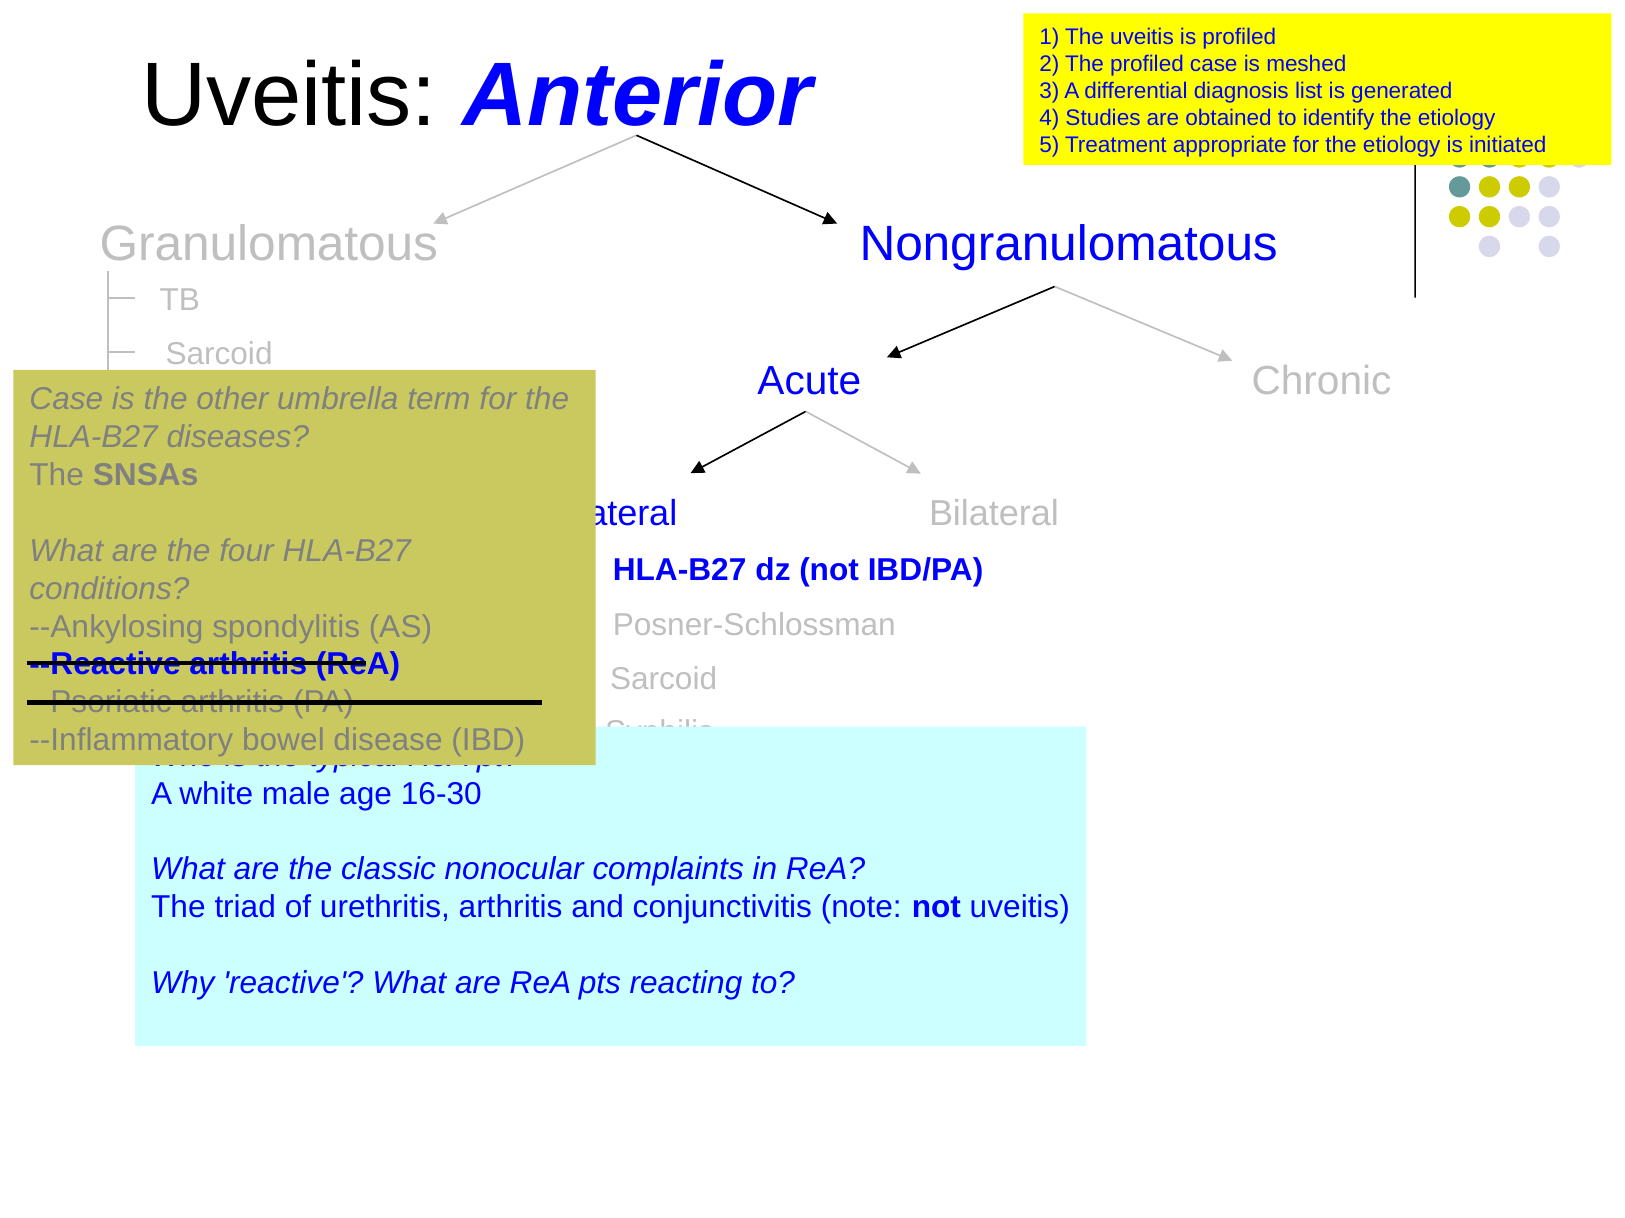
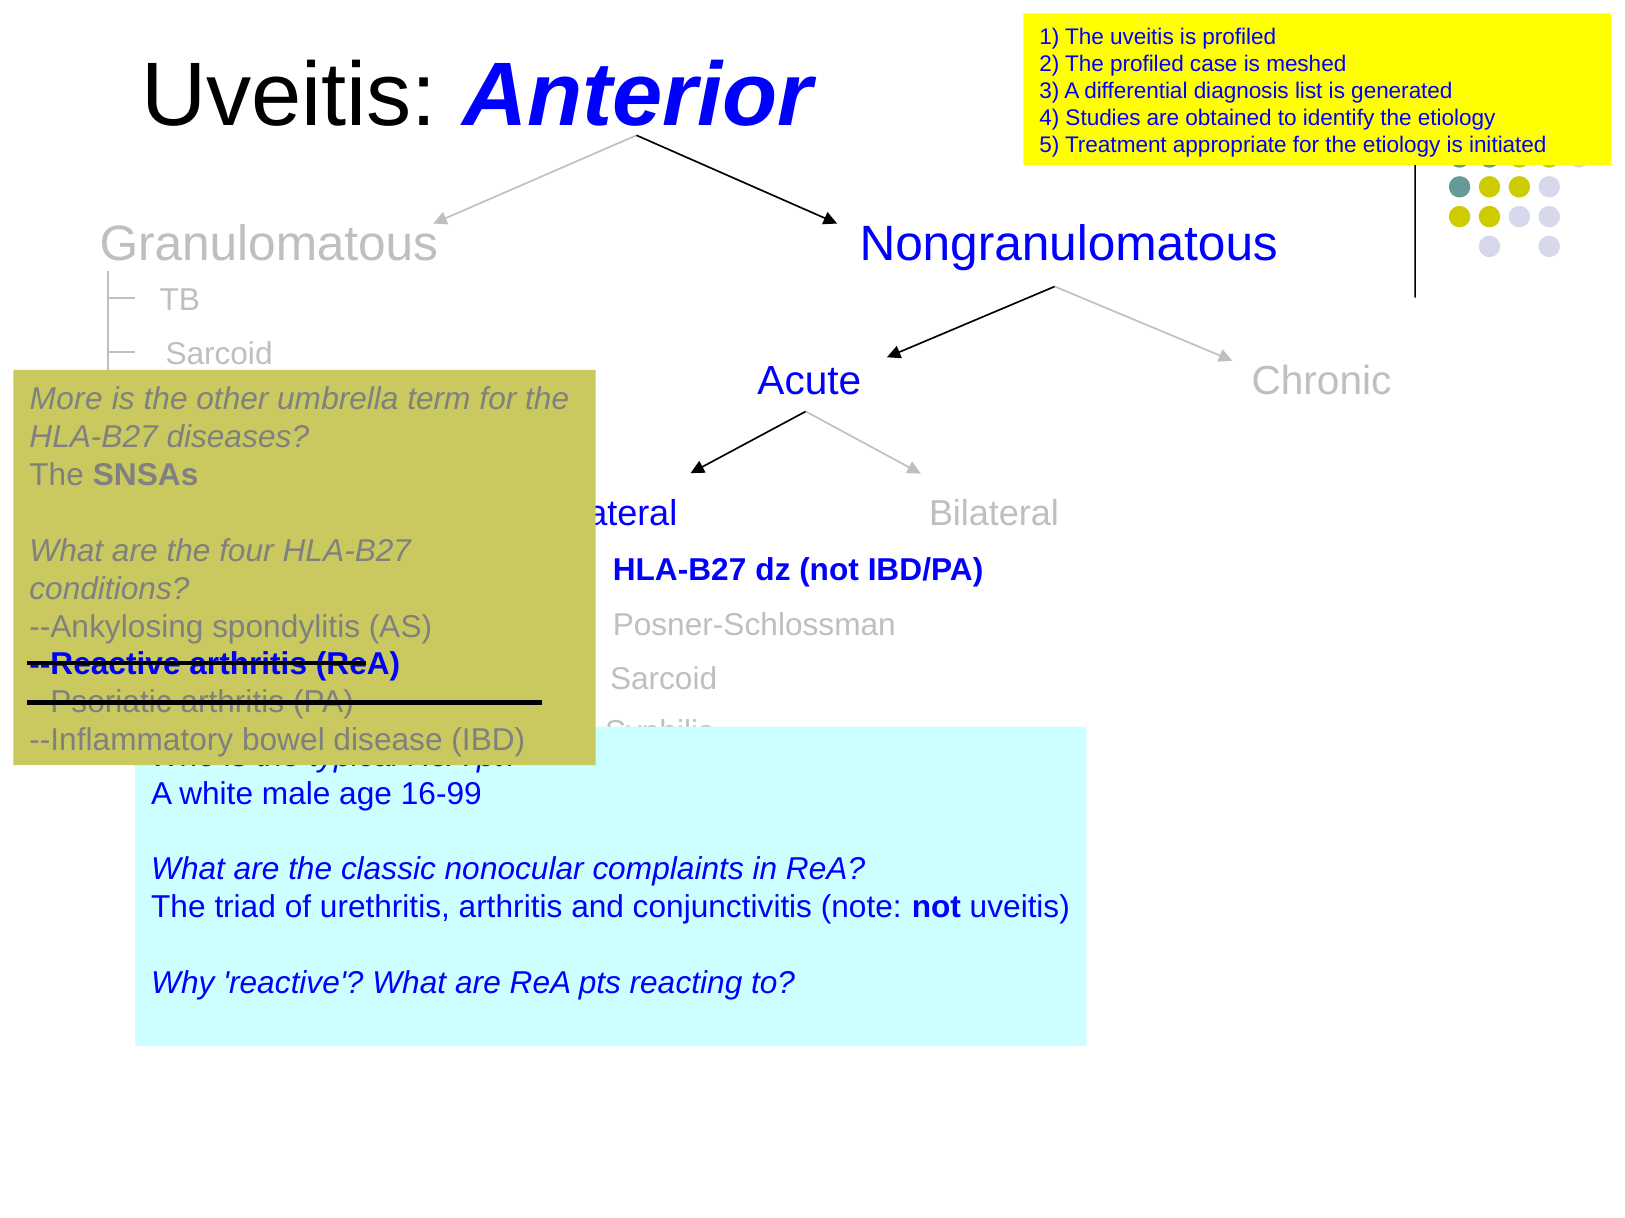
Case at (66, 399): Case -> More
16-30: 16-30 -> 16-99
